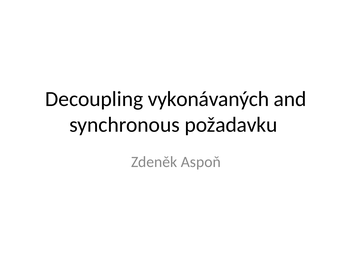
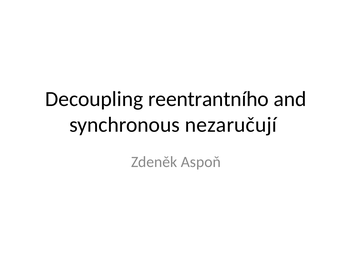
vykonávaných: vykonávaných -> reentrantního
požadavku: požadavku -> nezaručují
